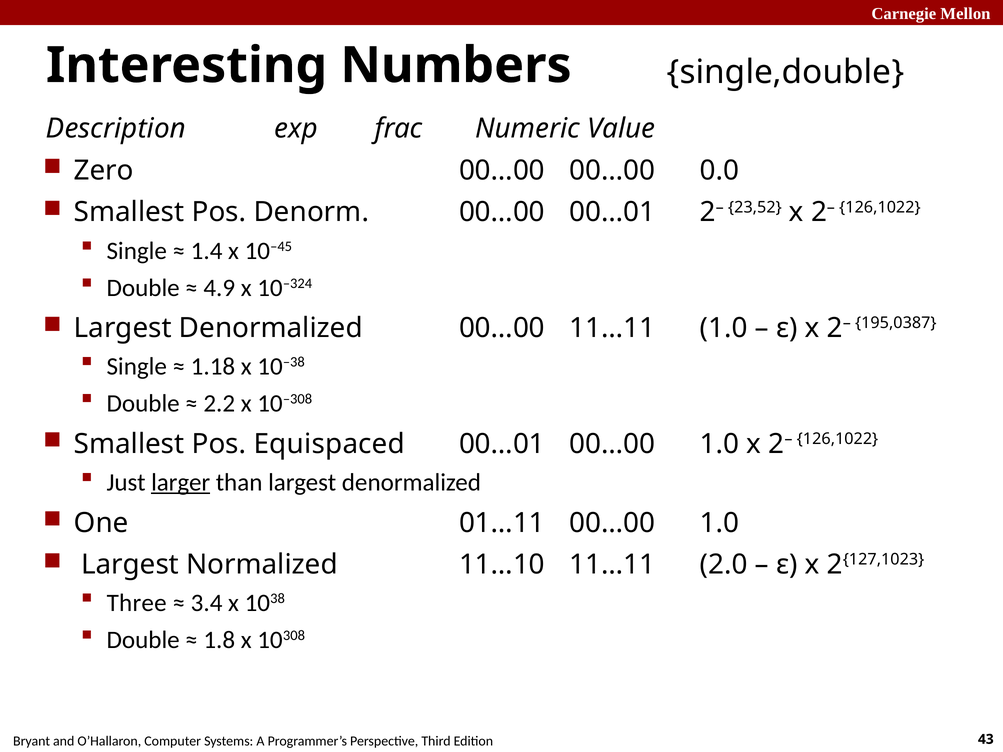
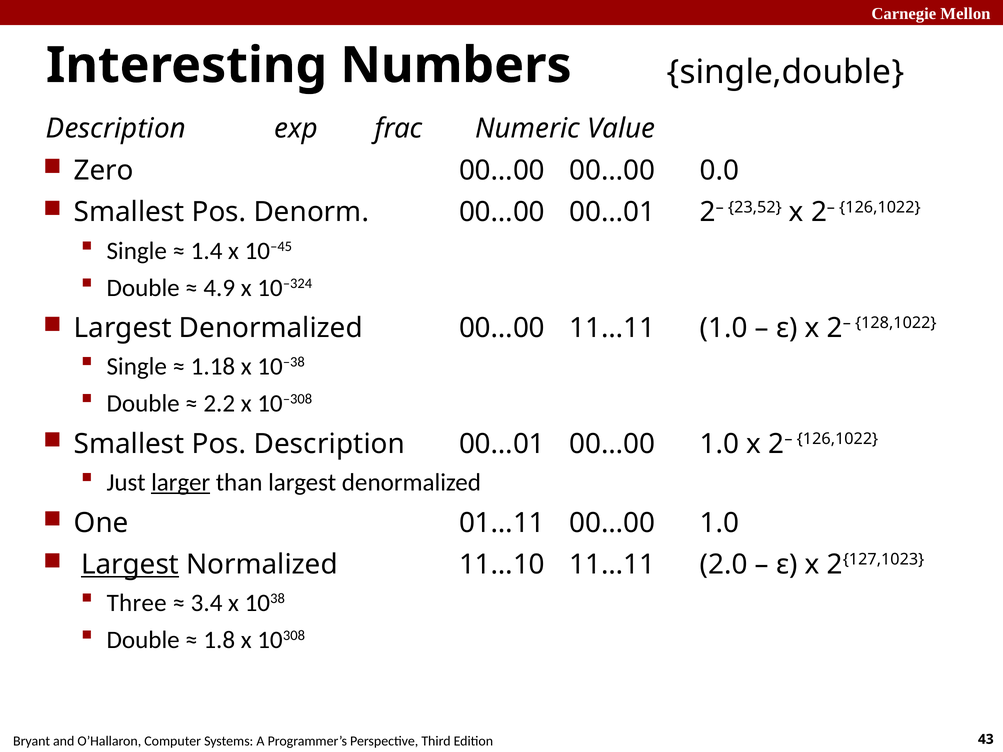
195,0387: 195,0387 -> 128,1022
Pos Equispaced: Equispaced -> Description
Largest at (130, 565) underline: none -> present
